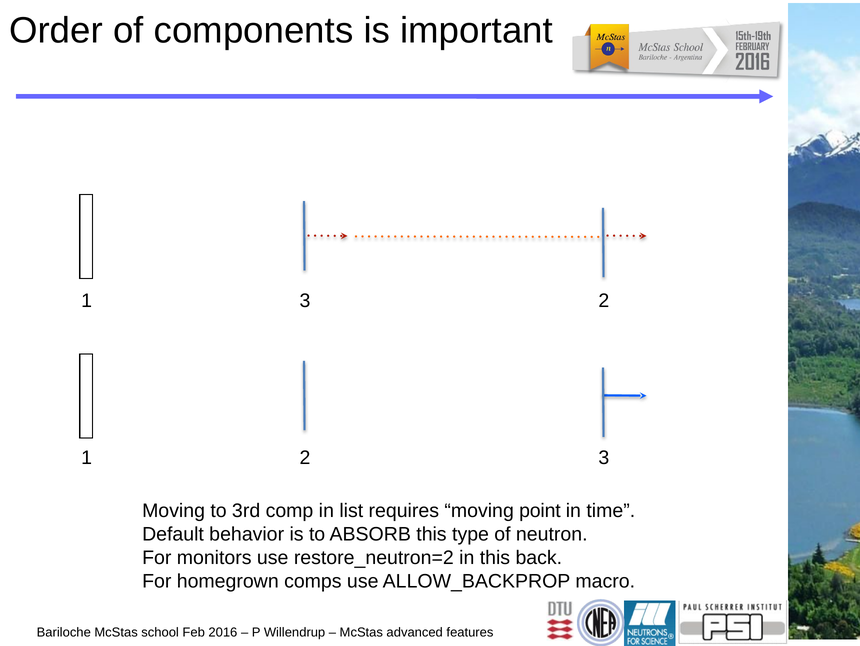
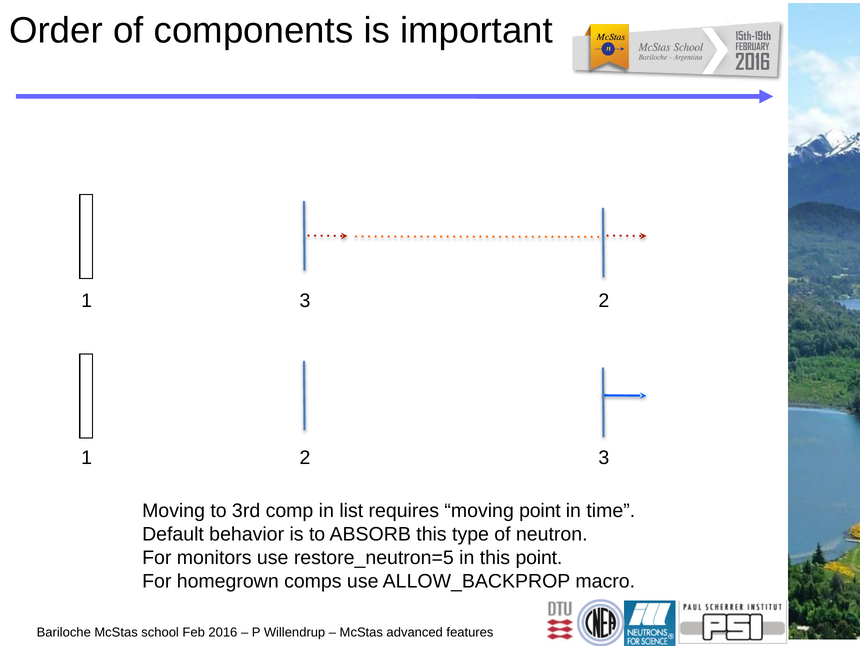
restore_neutron=2: restore_neutron=2 -> restore_neutron=5
this back: back -> point
